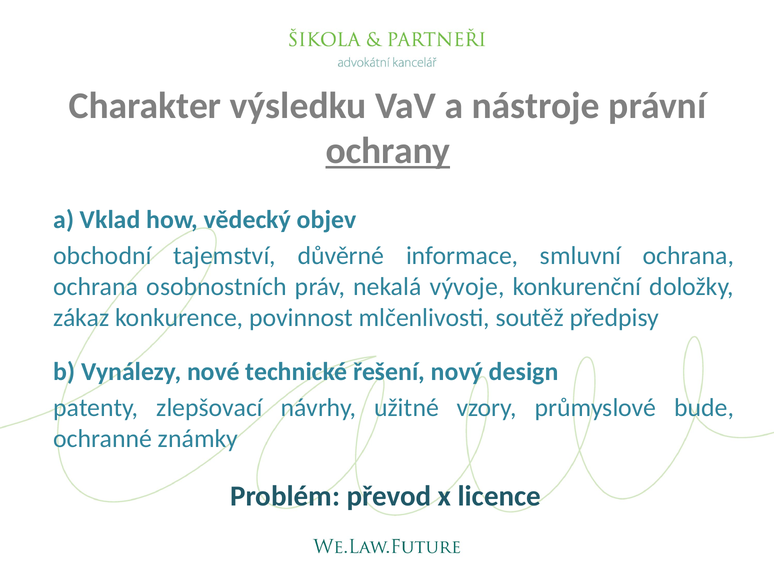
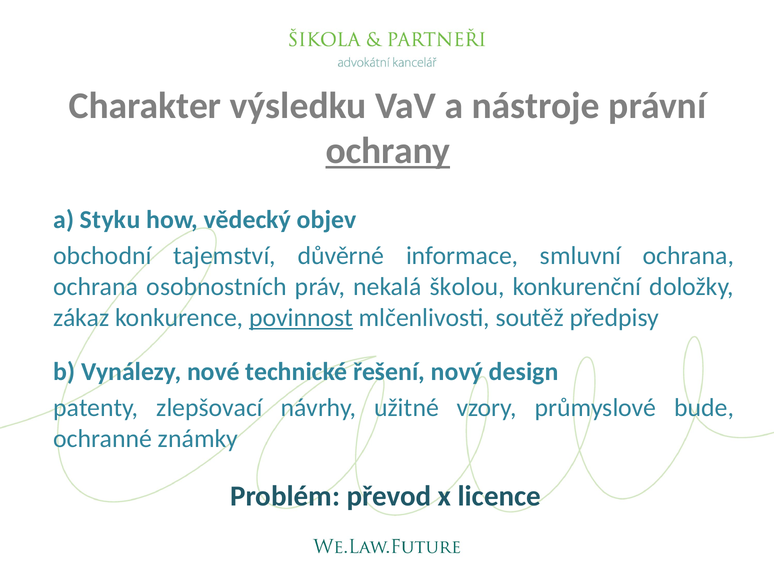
Vklad: Vklad -> Styku
vývoje: vývoje -> školou
povinnost underline: none -> present
